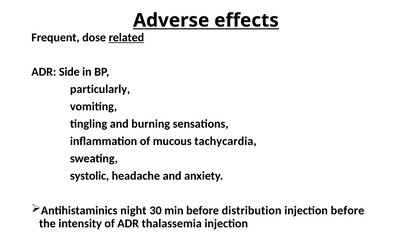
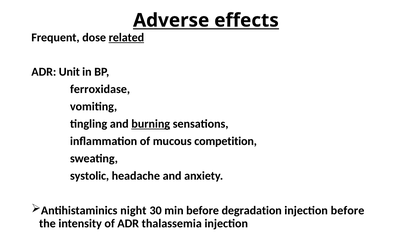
Side: Side -> Unit
particularly: particularly -> ferroxidase
burning underline: none -> present
tachycardia: tachycardia -> competition
distribution: distribution -> degradation
